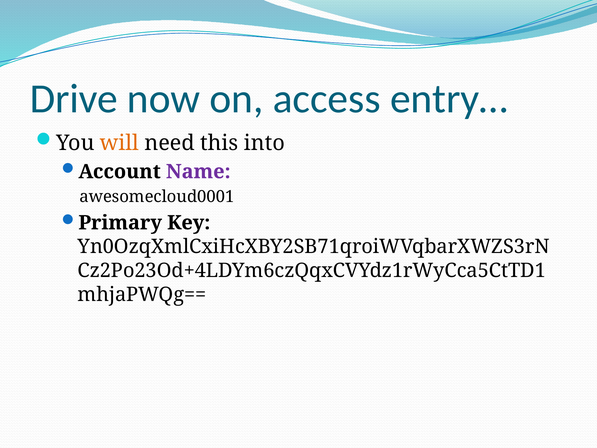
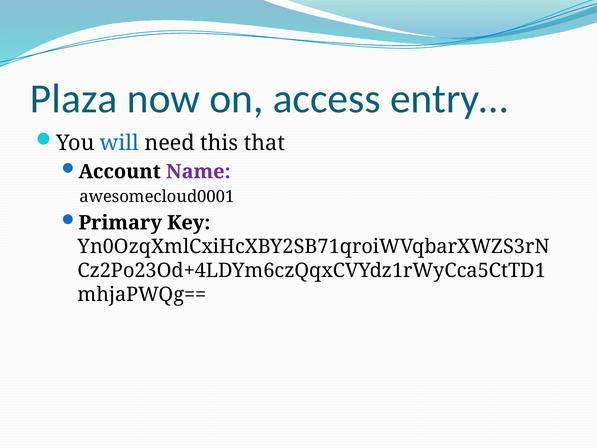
Drive: Drive -> Plaza
will colour: orange -> blue
into: into -> that
